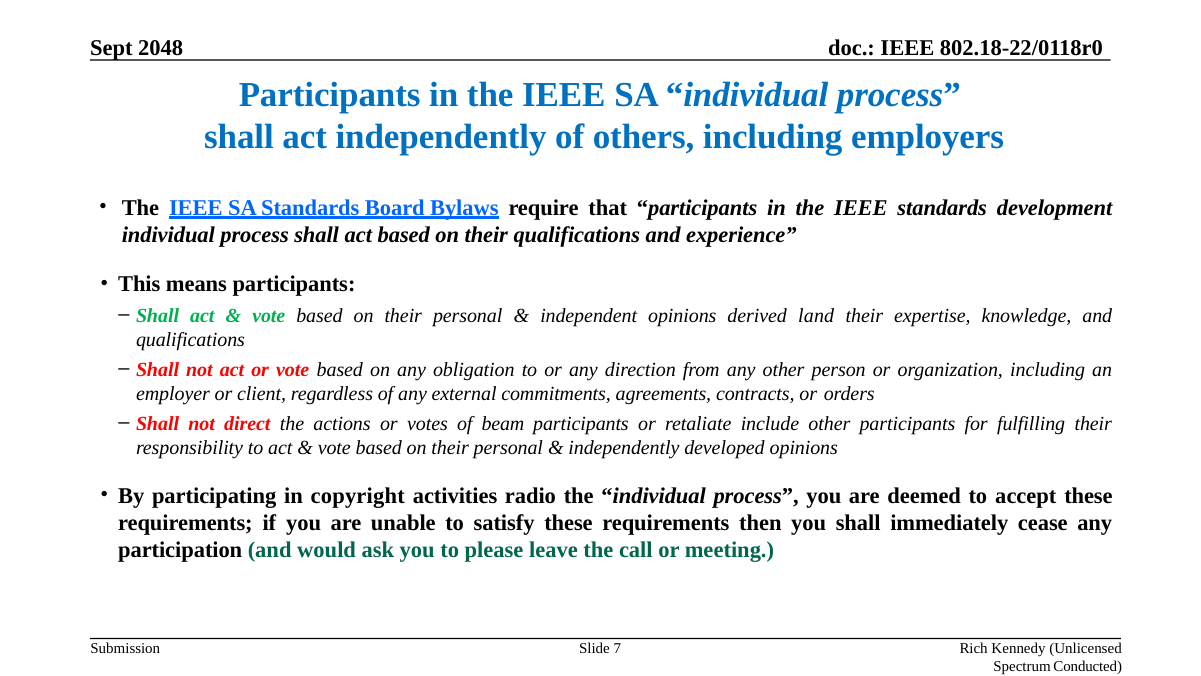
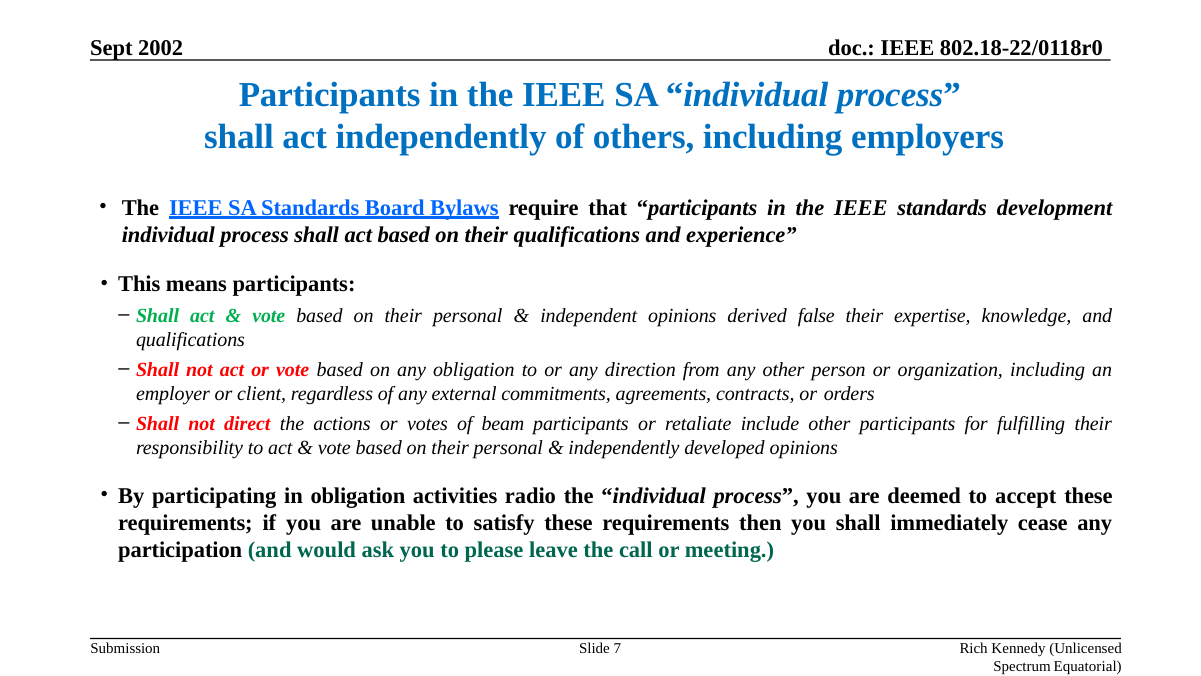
2048: 2048 -> 2002
land: land -> false
in copyright: copyright -> obligation
Conducted: Conducted -> Equatorial
